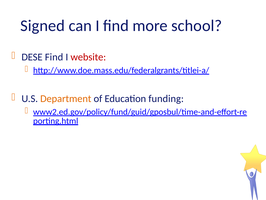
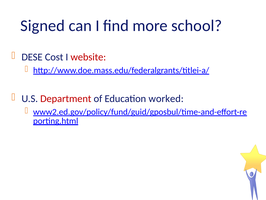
DESE Find: Find -> Cost
Department colour: orange -> red
funding: funding -> worked
